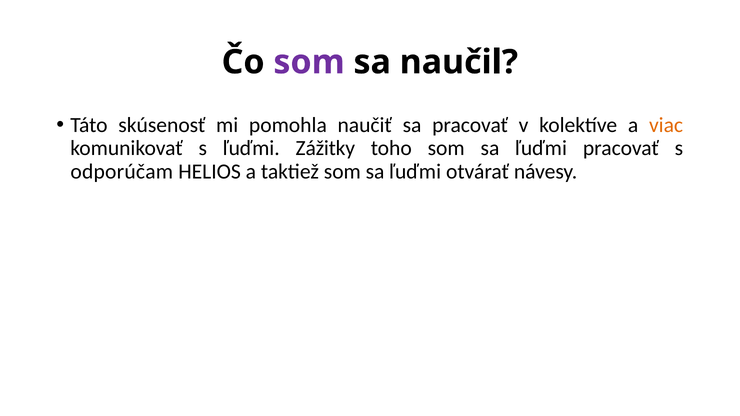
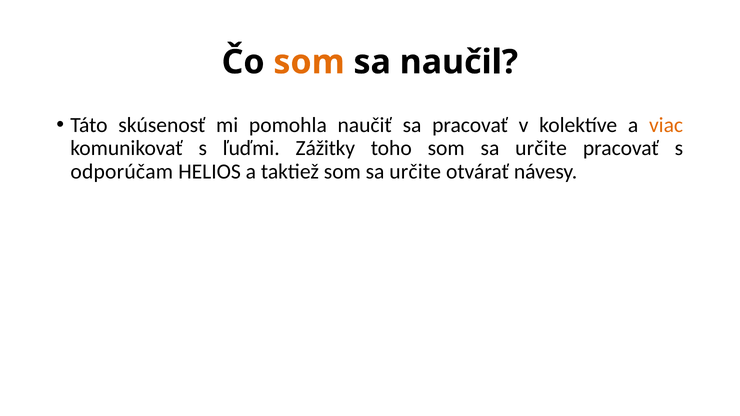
som at (309, 62) colour: purple -> orange
toho som sa ľuďmi: ľuďmi -> určite
taktiež som sa ľuďmi: ľuďmi -> určite
